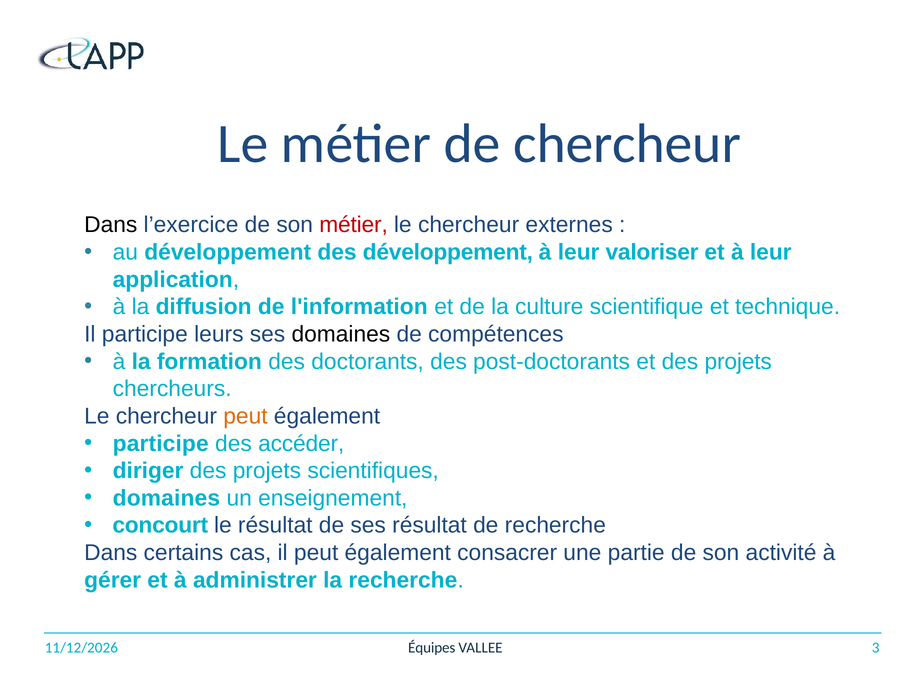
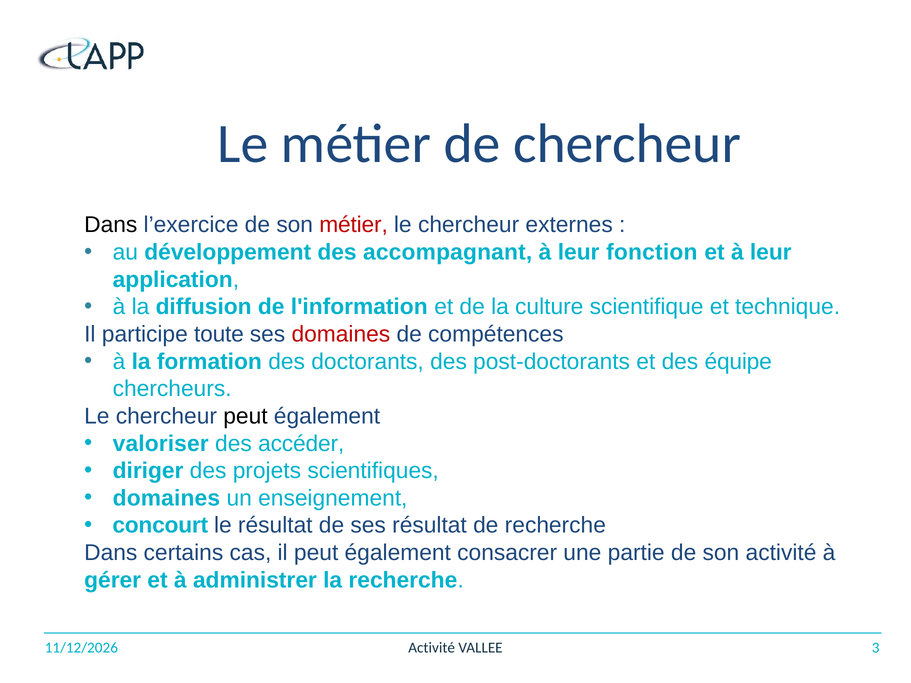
des développement: développement -> accompagnant
valoriser: valoriser -> fonction
leurs: leurs -> toute
domaines at (341, 334) colour: black -> red
et des projets: projets -> équipe
peut at (245, 416) colour: orange -> black
participe at (161, 444): participe -> valoriser
Équipes at (432, 648): Équipes -> Activité
